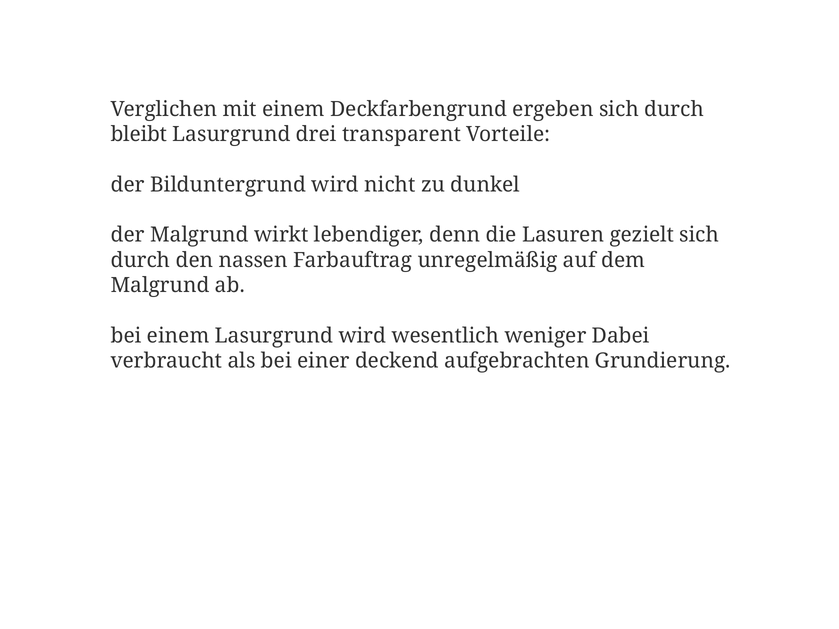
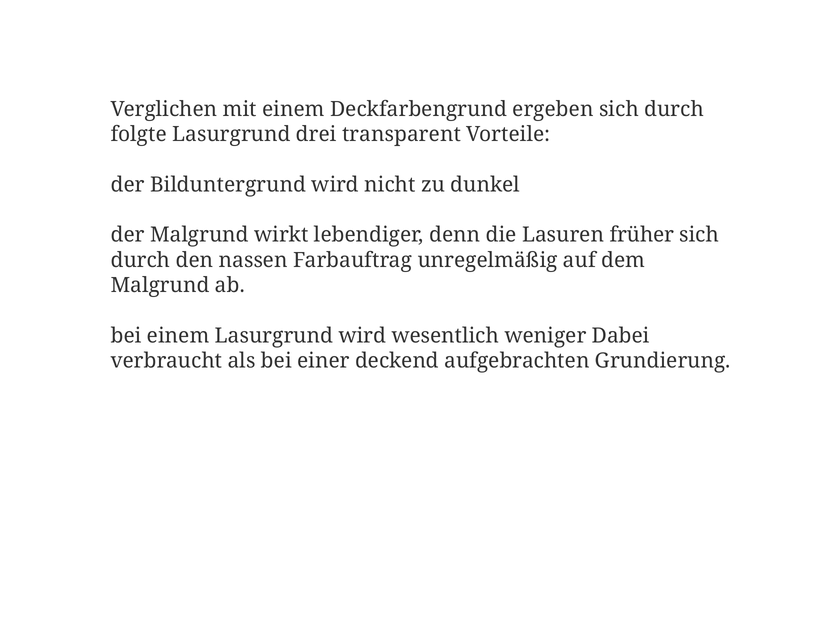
bleibt: bleibt -> folgte
gezielt: gezielt -> früher
